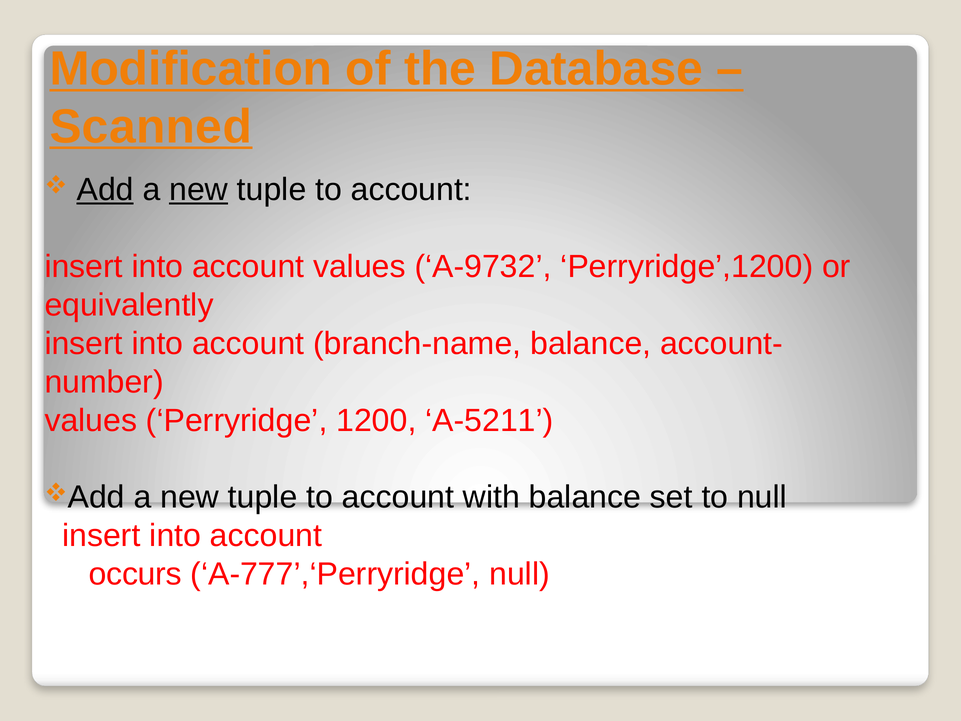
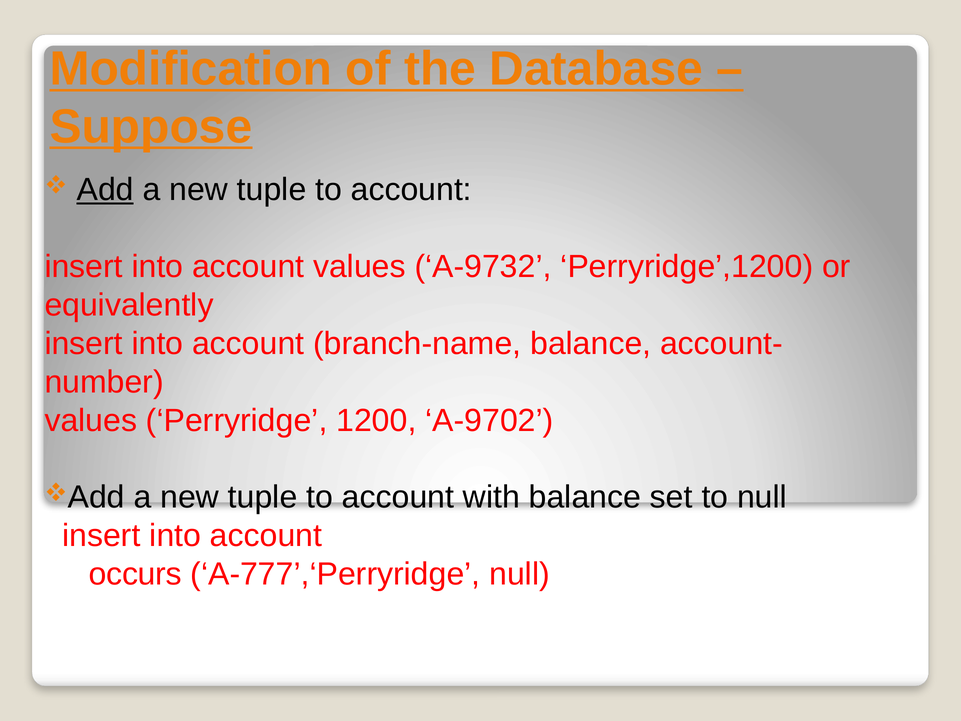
Scanned: Scanned -> Suppose
new at (199, 190) underline: present -> none
A-5211: A-5211 -> A-9702
